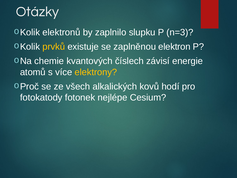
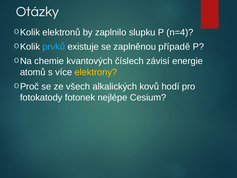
n=3: n=3 -> n=4
prvků colour: yellow -> light blue
elektron: elektron -> případě
